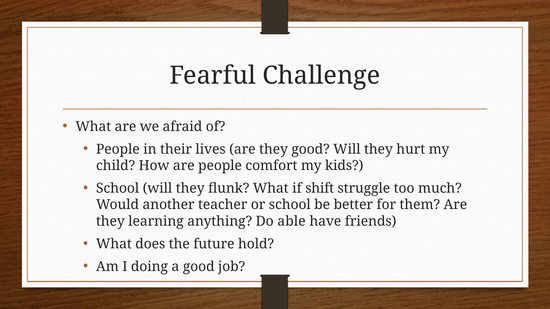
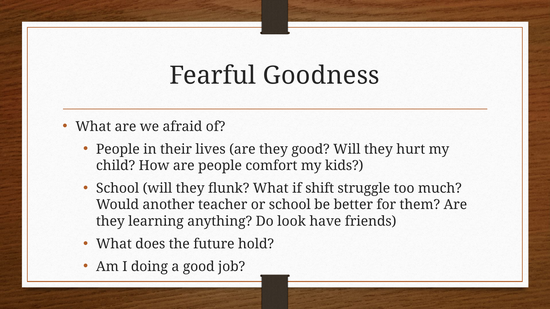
Challenge: Challenge -> Goodness
able: able -> look
